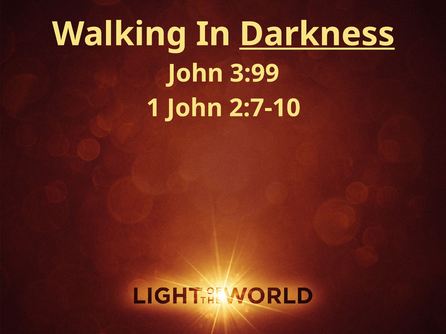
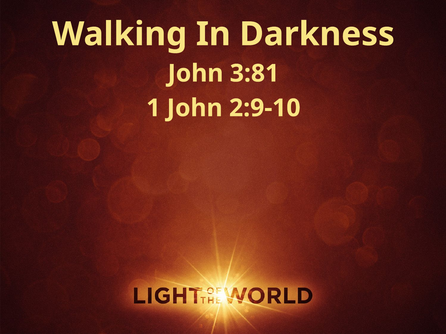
Darkness underline: present -> none
3:99: 3:99 -> 3:81
2:7-10: 2:7-10 -> 2:9-10
